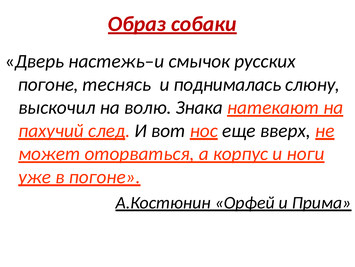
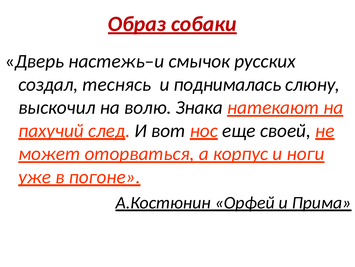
погоне at (48, 84): погоне -> создал
вверх: вверх -> своей
